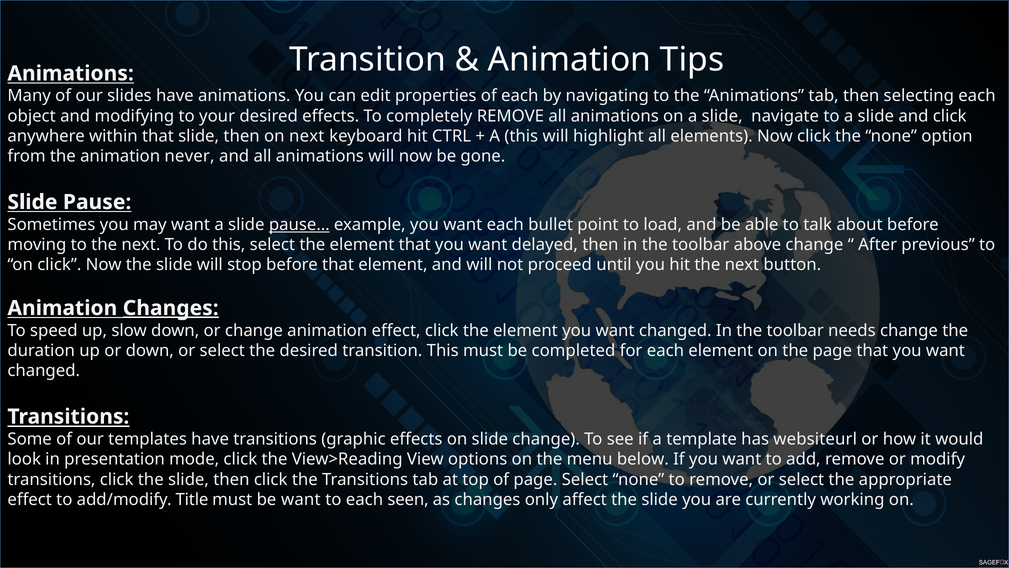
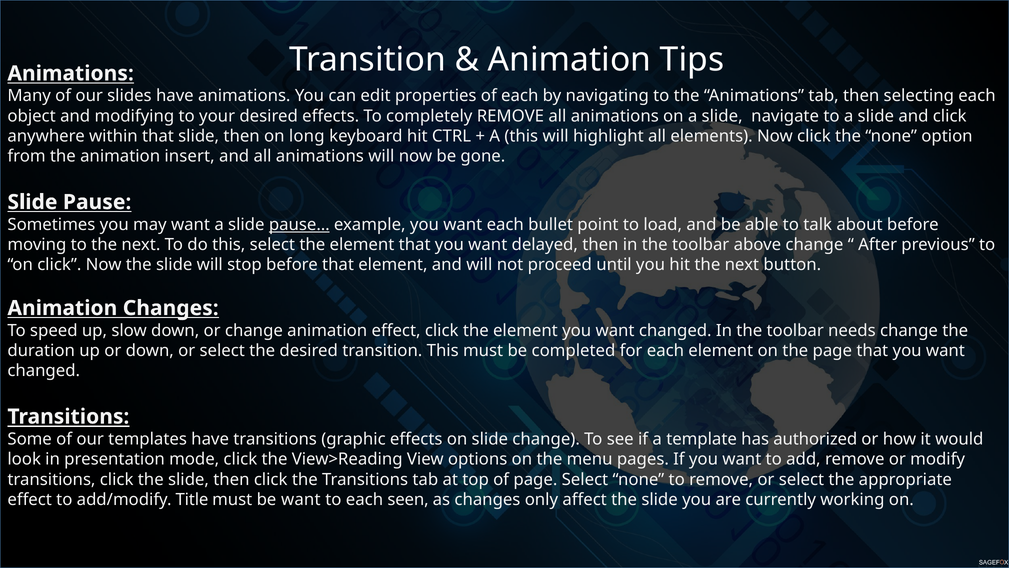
on next: next -> long
never: never -> insert
Changes at (171, 308) underline: present -> none
websiteurl: websiteurl -> authorized
below: below -> pages
